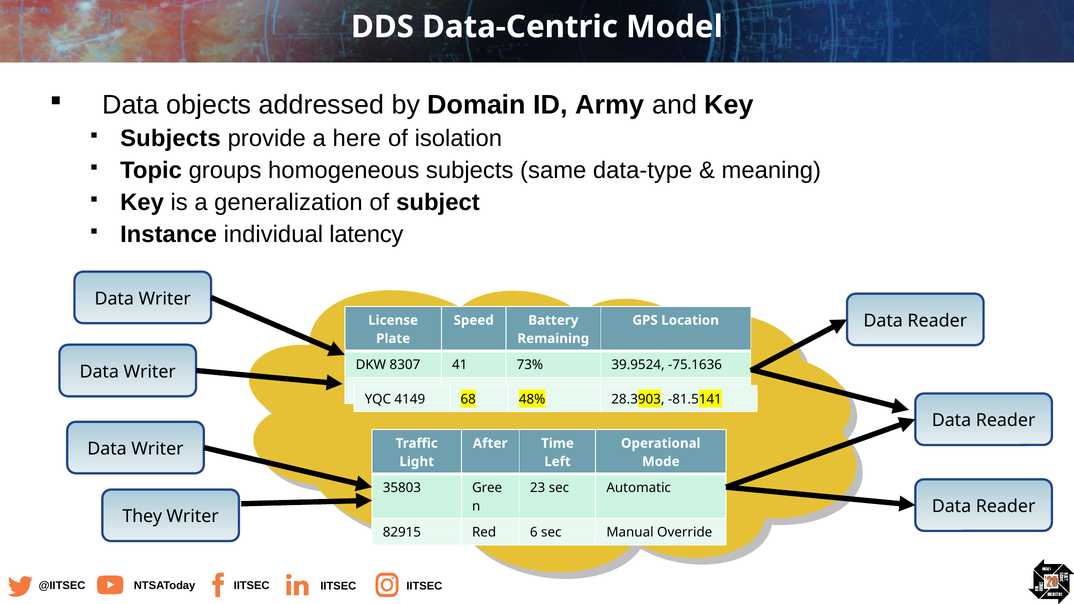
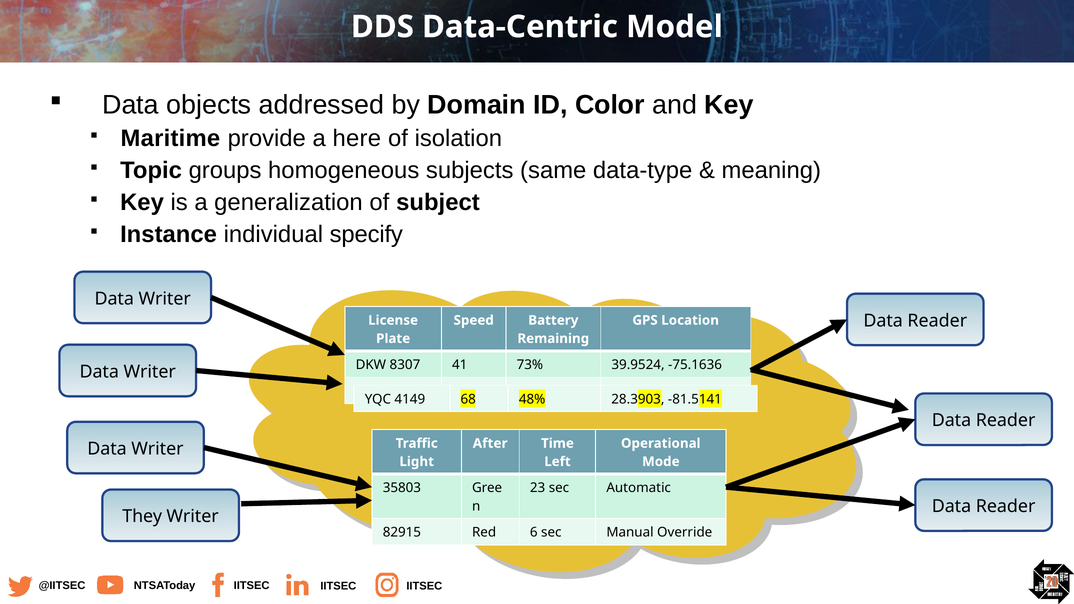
Army: Army -> Color
Subjects at (170, 138): Subjects -> Maritime
latency: latency -> specify
